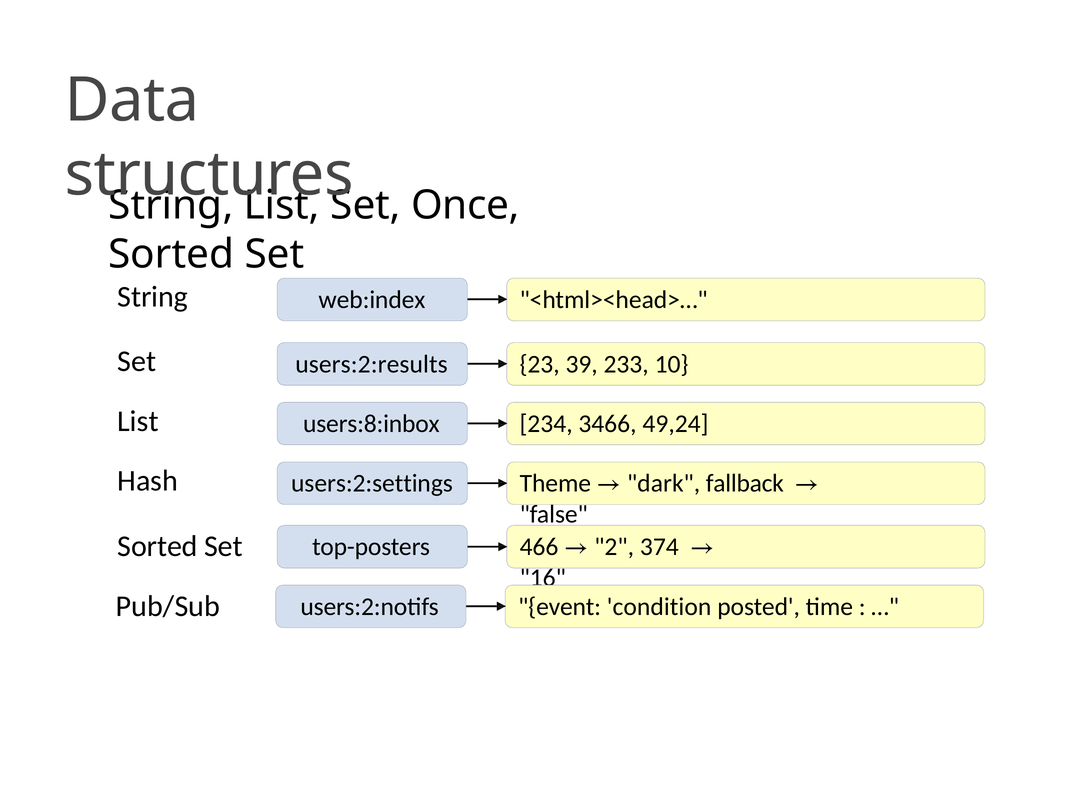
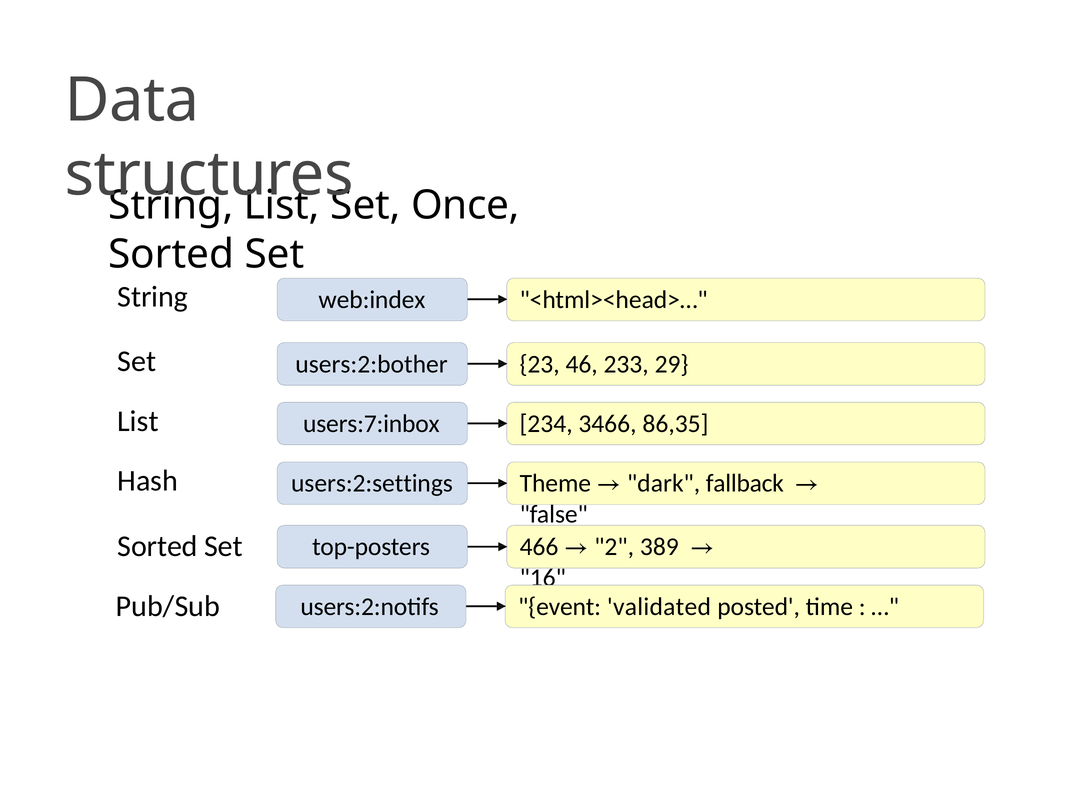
users:2:results: users:2:results -> users:2:bother
39: 39 -> 46
10: 10 -> 29
users:8:inbox: users:8:inbox -> users:7:inbox
49,24: 49,24 -> 86,35
374: 374 -> 389
condition: condition -> validated
